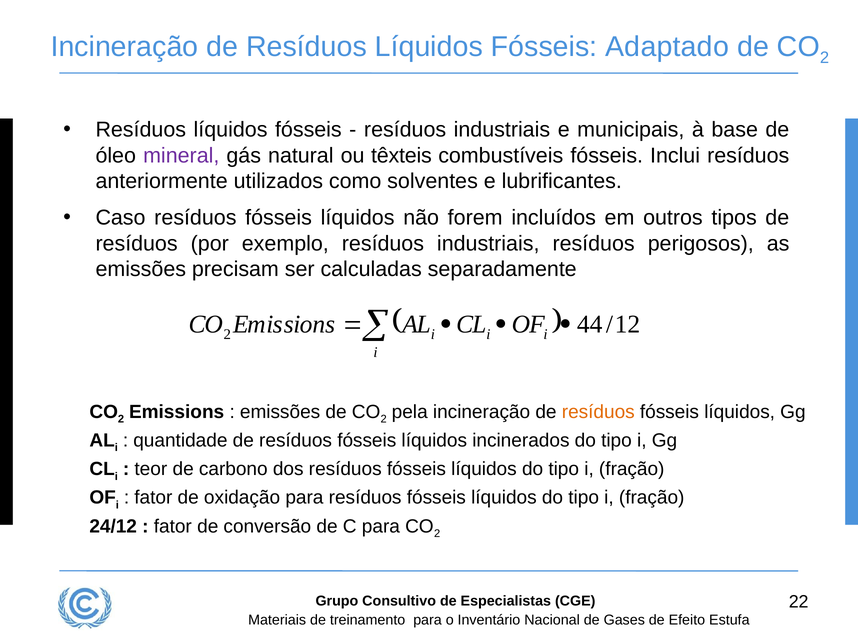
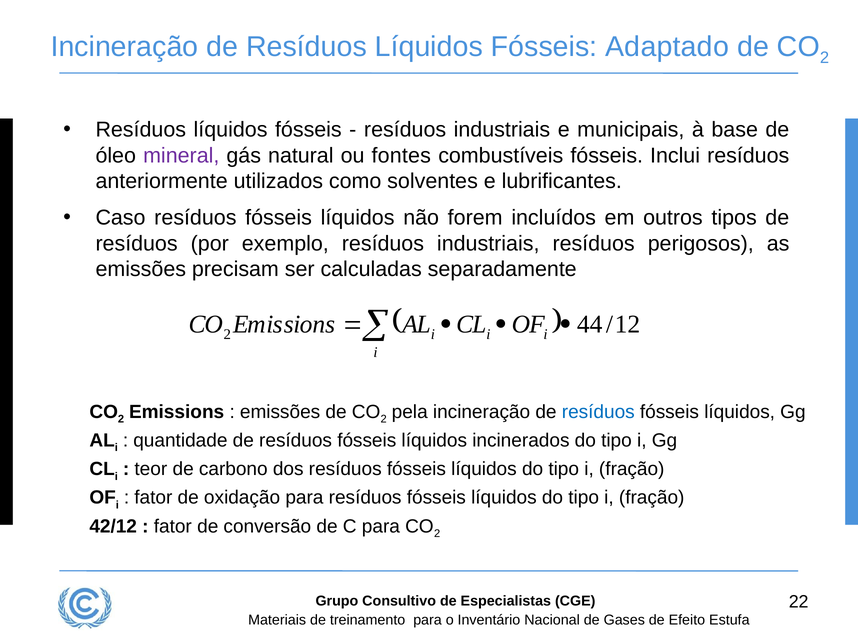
têxteis: têxteis -> fontes
resíduos at (598, 411) colour: orange -> blue
24/12: 24/12 -> 42/12
